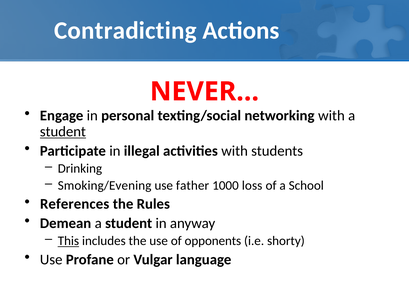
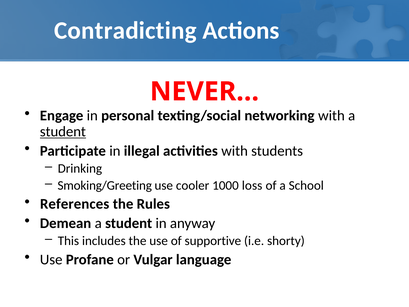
Smoking/Evening: Smoking/Evening -> Smoking/Greeting
father: father -> cooler
This underline: present -> none
opponents: opponents -> supportive
